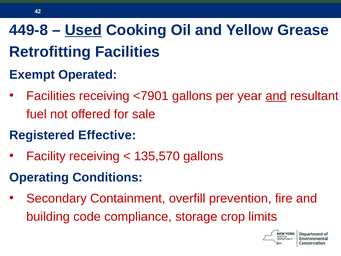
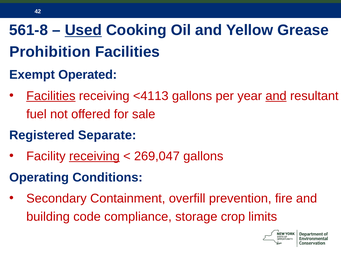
449-8: 449-8 -> 561-8
Retrofitting: Retrofitting -> Prohibition
Facilities at (51, 96) underline: none -> present
<7901: <7901 -> <4113
Effective: Effective -> Separate
receiving at (94, 156) underline: none -> present
135,570: 135,570 -> 269,047
